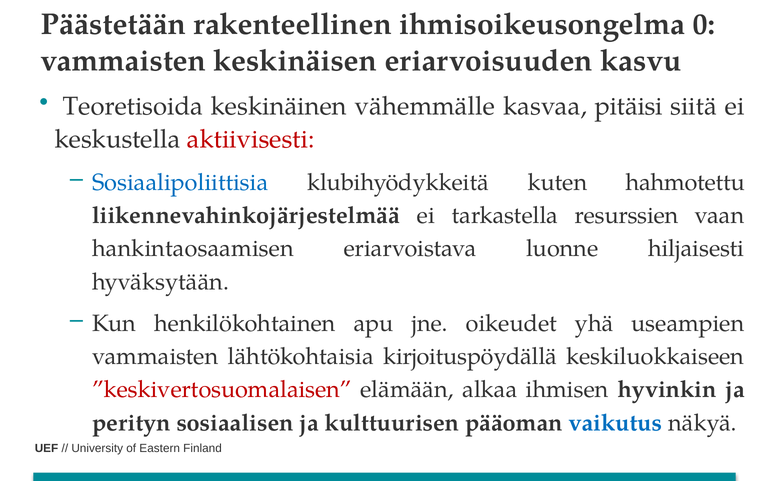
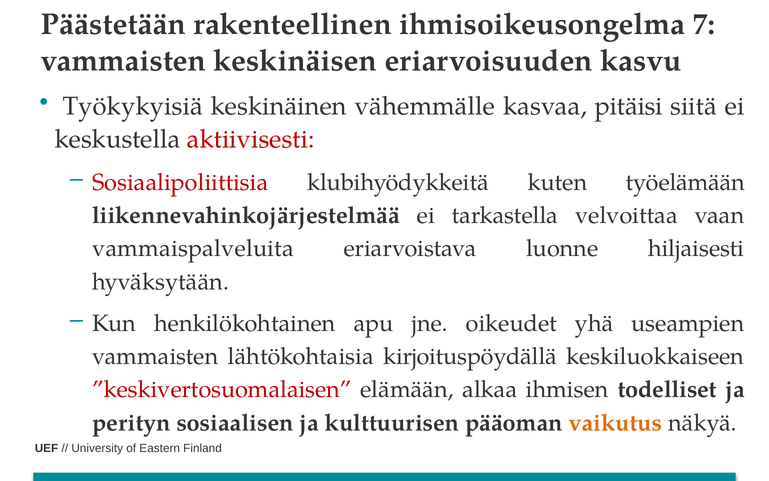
0: 0 -> 7
Teoretisoida: Teoretisoida -> Työkykyisiä
Sosiaalipoliittisia colour: blue -> red
hahmotettu: hahmotettu -> työelämään
resurssien: resurssien -> velvoittaa
hankintaosaamisen: hankintaosaamisen -> vammaispalveluita
hyvinkin: hyvinkin -> todelliset
vaikutus colour: blue -> orange
